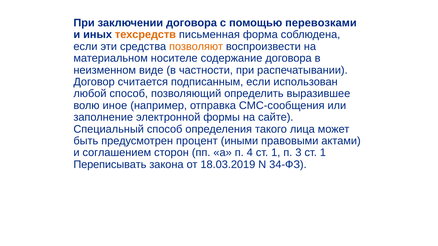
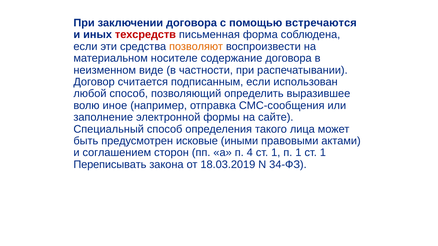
перевозками: перевозками -> встречаются
техсредств colour: orange -> red
процент: процент -> исковые
п 3: 3 -> 1
